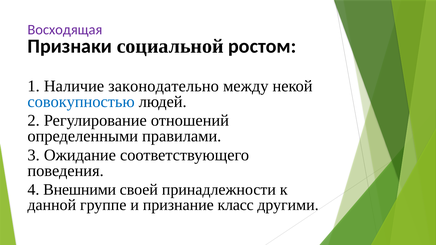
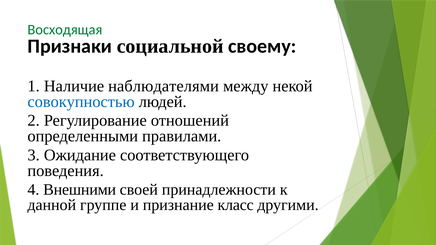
Восходящая colour: purple -> green
ростом: ростом -> своему
законодательно: законодательно -> наблюдателями
